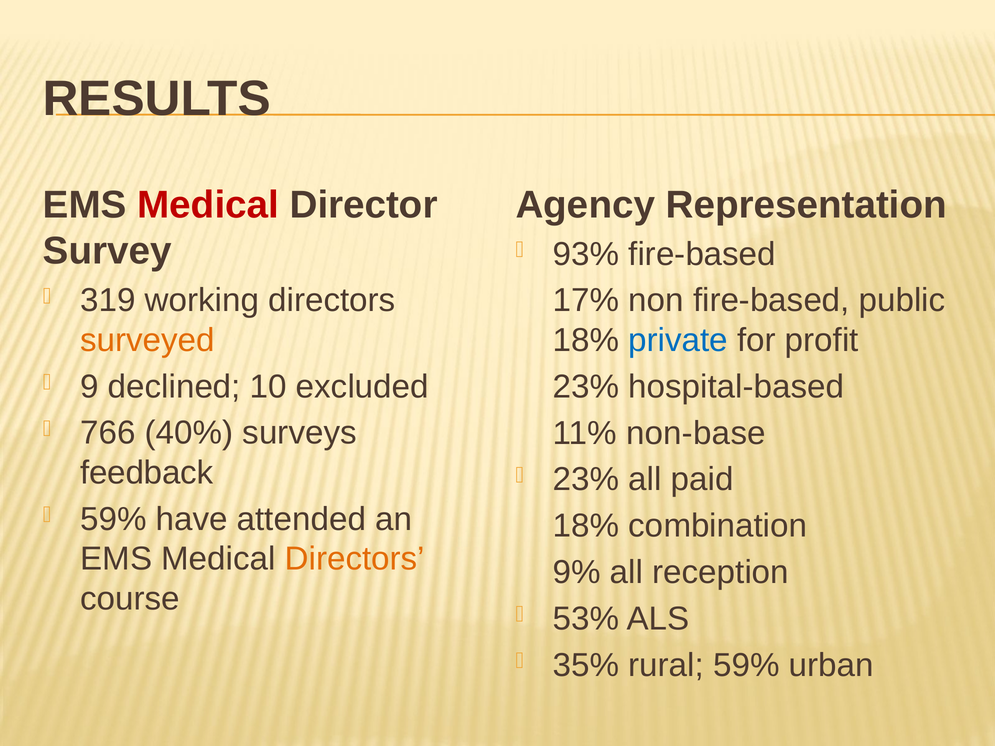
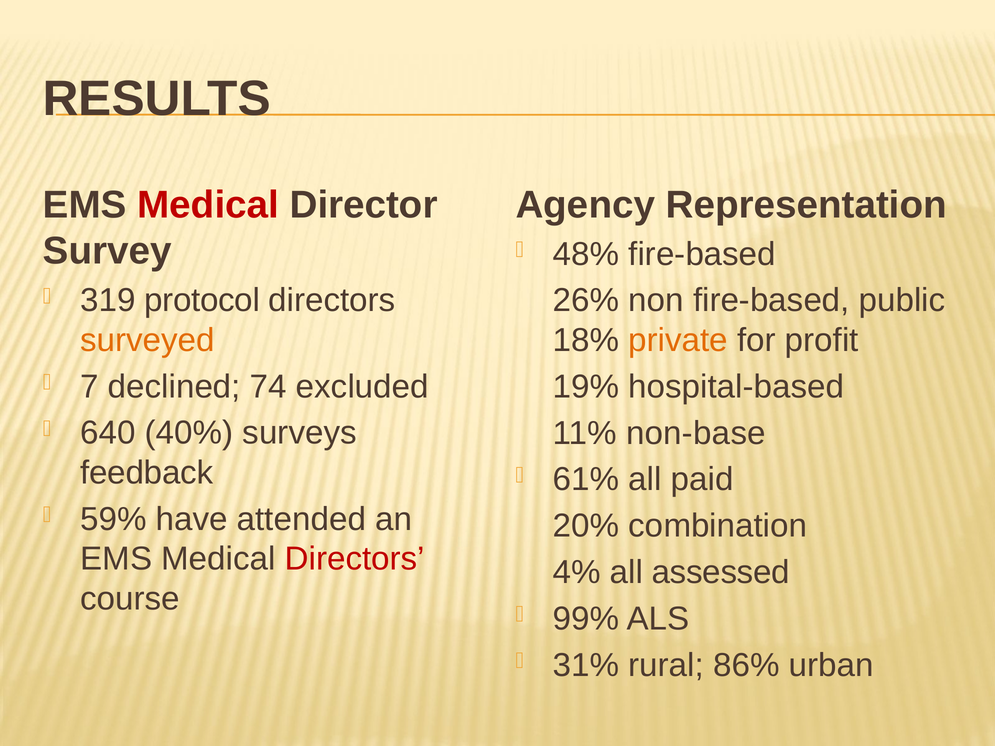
93%: 93% -> 48%
17%: 17% -> 26%
working: working -> protocol
private colour: blue -> orange
23% at (586, 387): 23% -> 19%
9: 9 -> 7
10: 10 -> 74
766: 766 -> 640
23% at (586, 480): 23% -> 61%
18% at (586, 526): 18% -> 20%
Directors at (355, 559) colour: orange -> red
9%: 9% -> 4%
reception: reception -> assessed
53%: 53% -> 99%
35%: 35% -> 31%
rural 59%: 59% -> 86%
